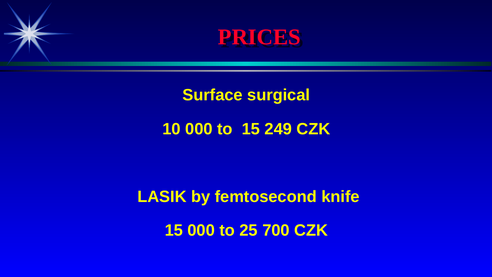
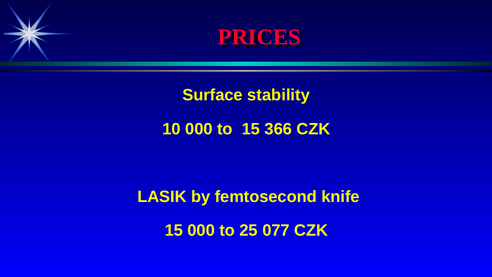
surgical: surgical -> stability
249: 249 -> 366
700: 700 -> 077
